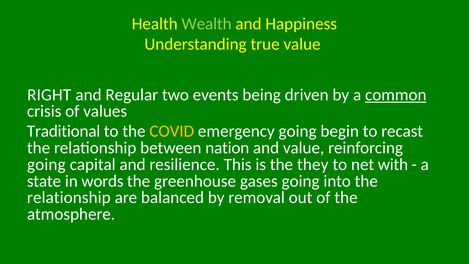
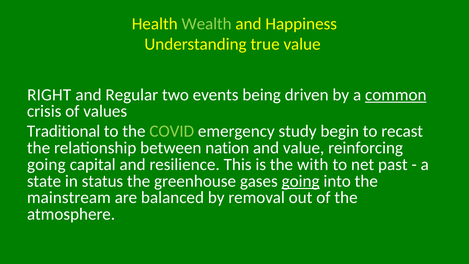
COVID colour: yellow -> light green
emergency going: going -> study
they: they -> with
with: with -> past
words: words -> status
going at (301, 181) underline: none -> present
relationship at (69, 198): relationship -> mainstream
